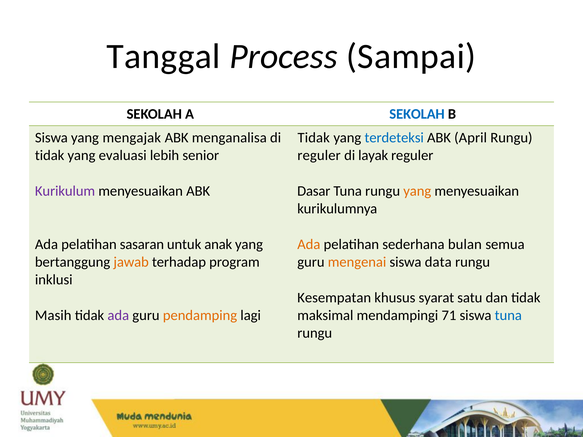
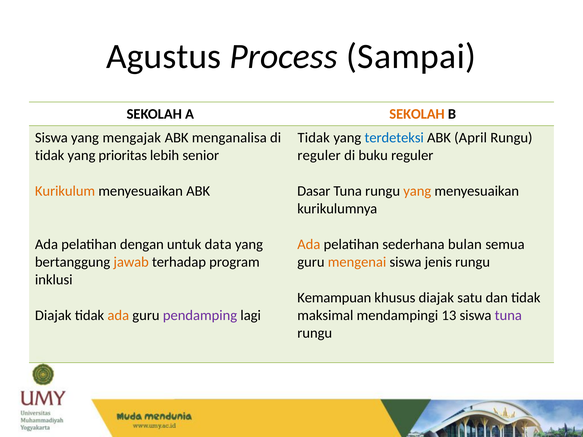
Tanggal: Tanggal -> Agustus
SEKOLAH at (417, 114) colour: blue -> orange
evaluasi: evaluasi -> prioritas
layak: layak -> buku
Kurikulum colour: purple -> orange
sasaran: sasaran -> dengan
anak: anak -> data
data: data -> jenis
Kesempatan: Kesempatan -> Kemampuan
khusus syarat: syarat -> diajak
Masih at (53, 316): Masih -> Diajak
ada at (118, 316) colour: purple -> orange
pendamping colour: orange -> purple
71: 71 -> 13
tuna at (508, 316) colour: blue -> purple
